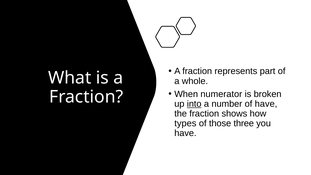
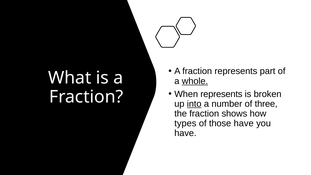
whole underline: none -> present
When numerator: numerator -> represents
of have: have -> three
those three: three -> have
